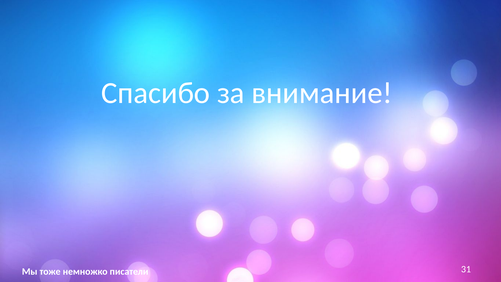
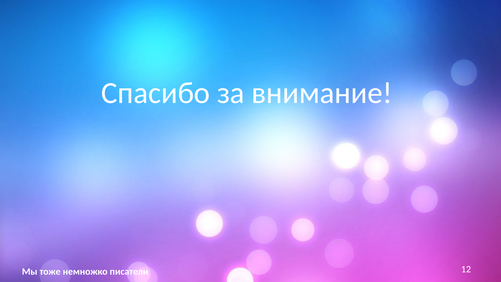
31: 31 -> 12
